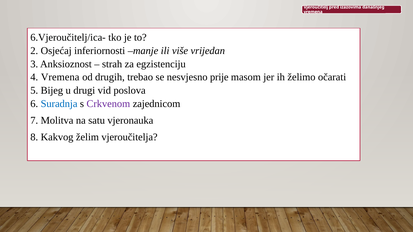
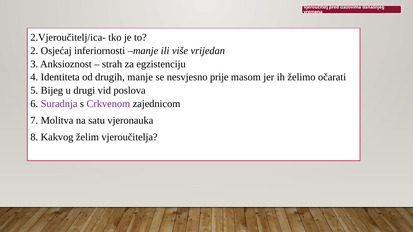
6.Vjeroučitelj/ica-: 6.Vjeroučitelj/ica- -> 2.Vjeroučitelj/ica-
4 Vremena: Vremena -> Identiteta
drugih trebao: trebao -> manje
Suradnja colour: blue -> purple
